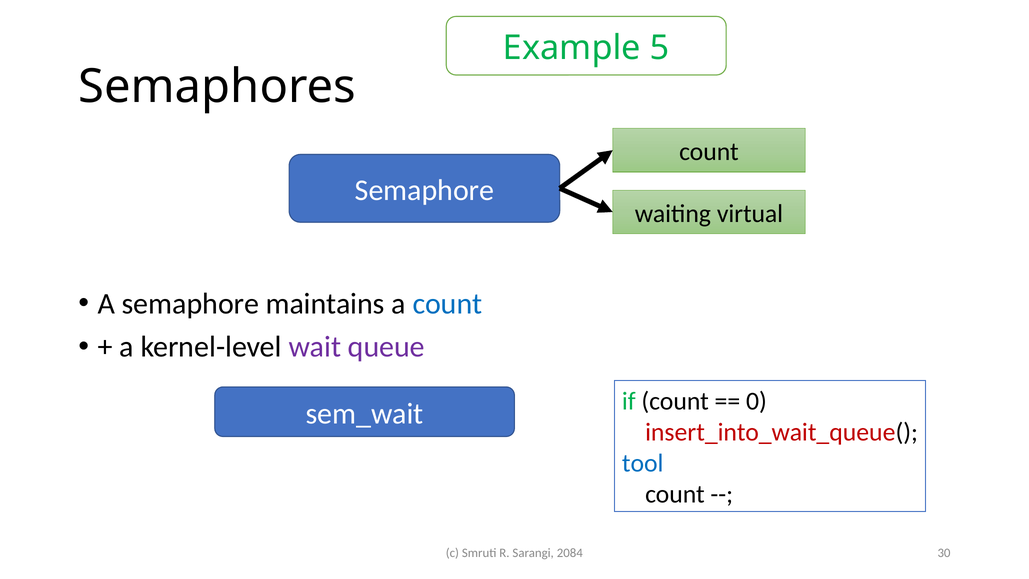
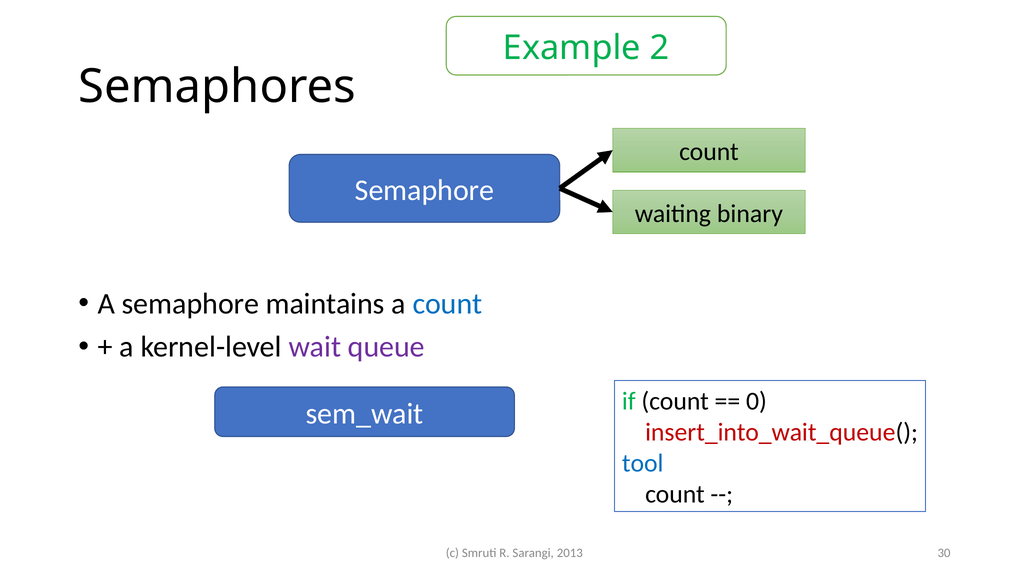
5: 5 -> 2
virtual: virtual -> binary
2084: 2084 -> 2013
